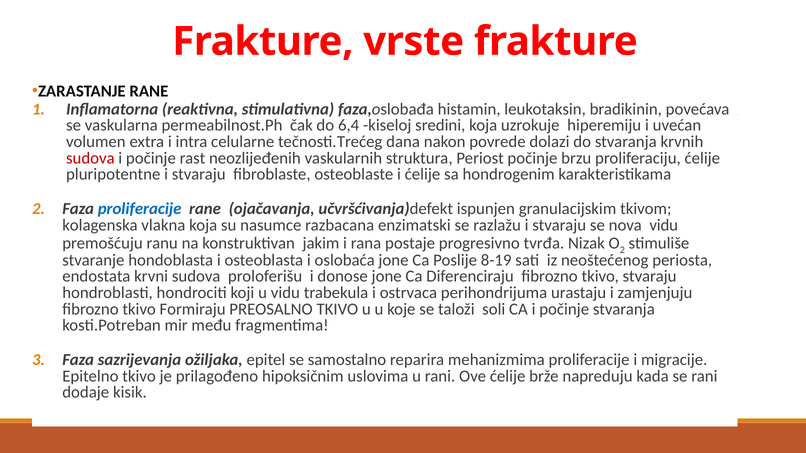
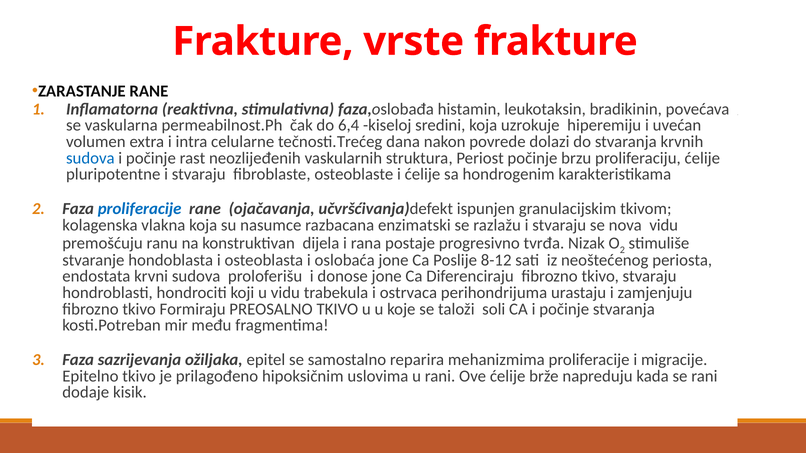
sudova at (90, 158) colour: red -> blue
jakim: jakim -> dijela
8-19: 8-19 -> 8-12
